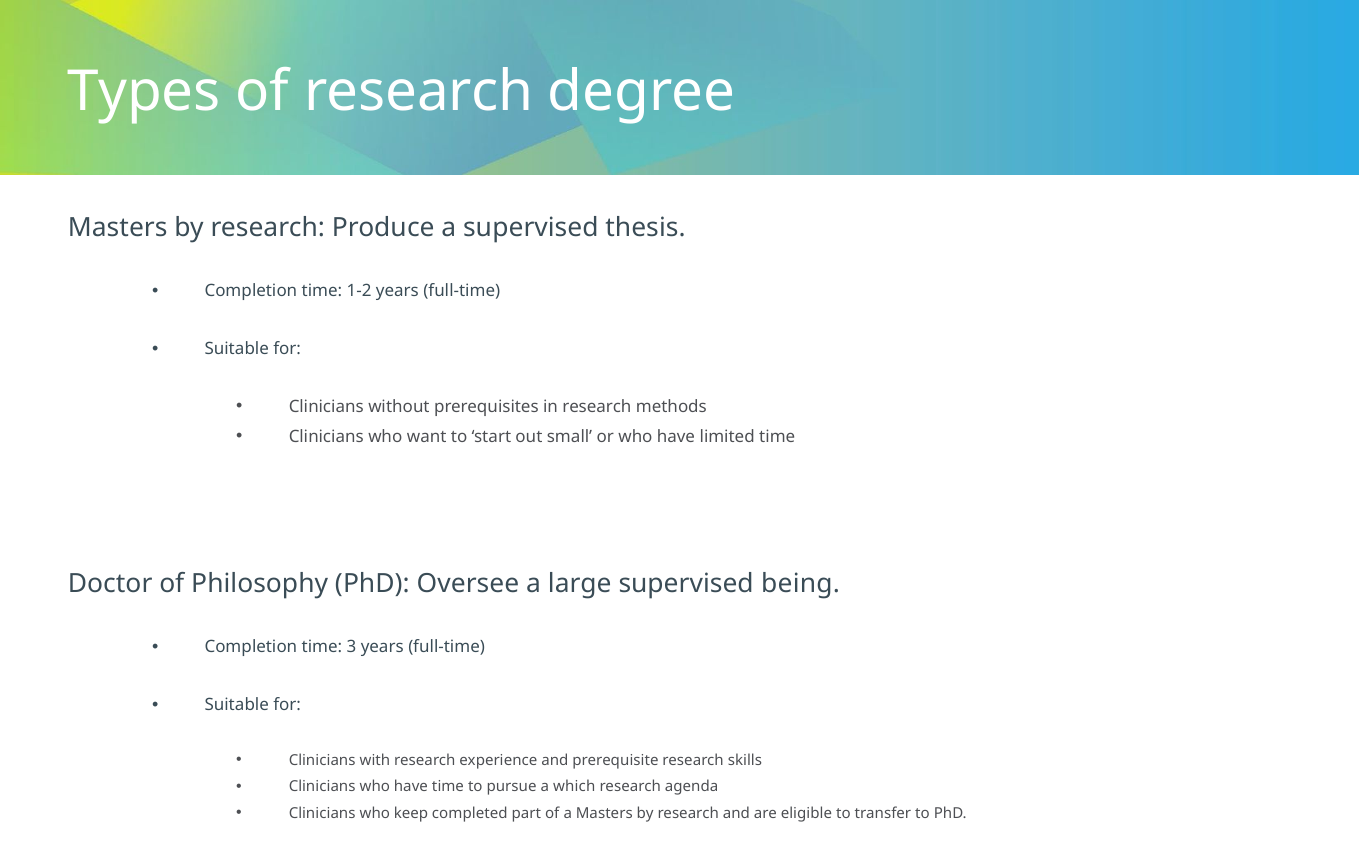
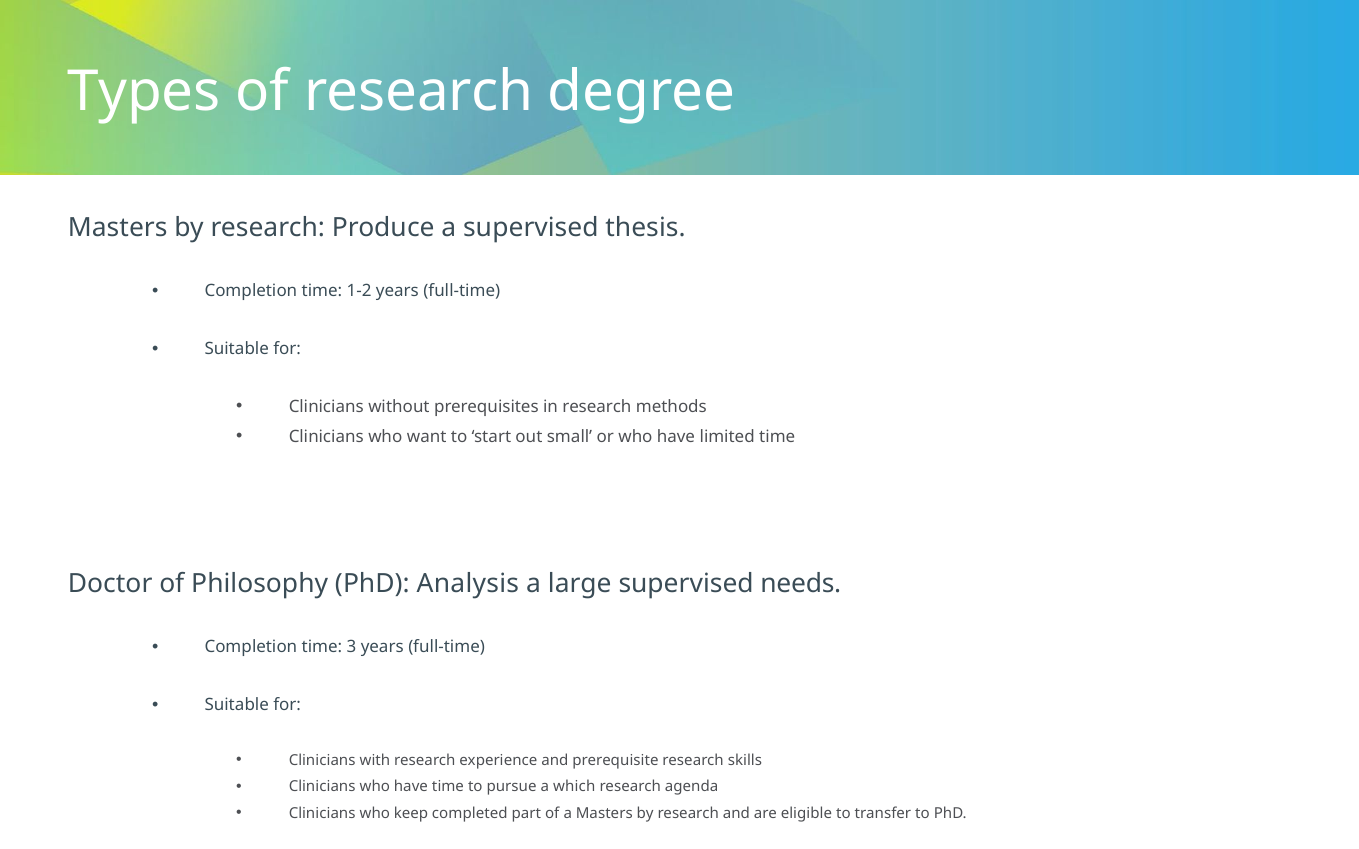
Oversee: Oversee -> Analysis
being: being -> needs
